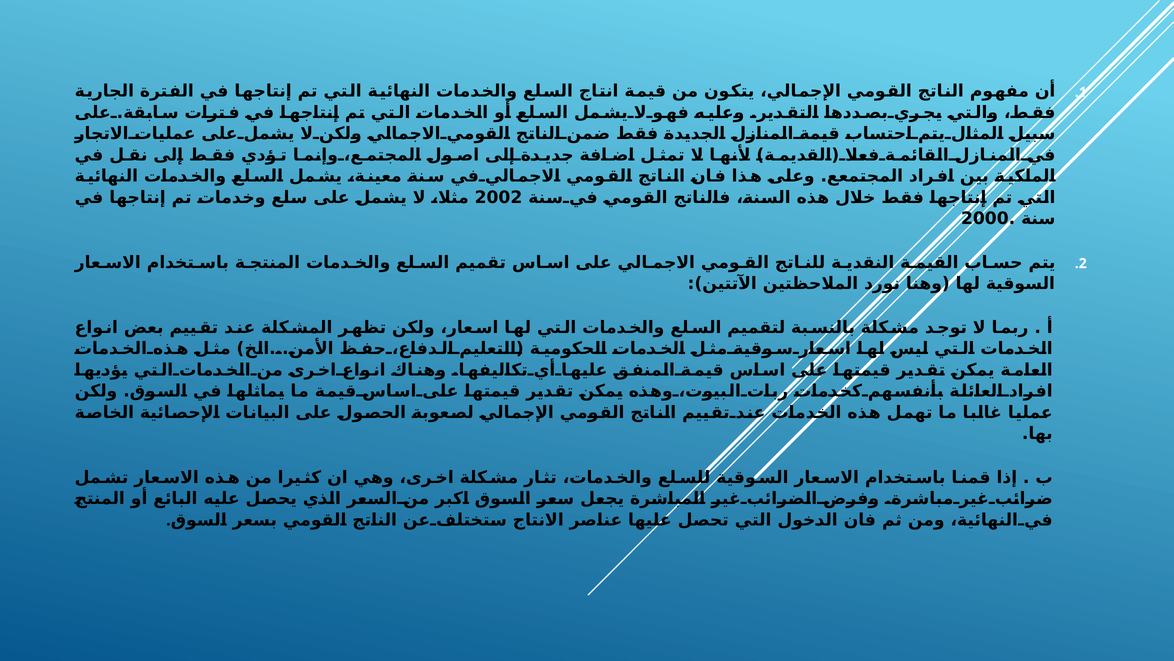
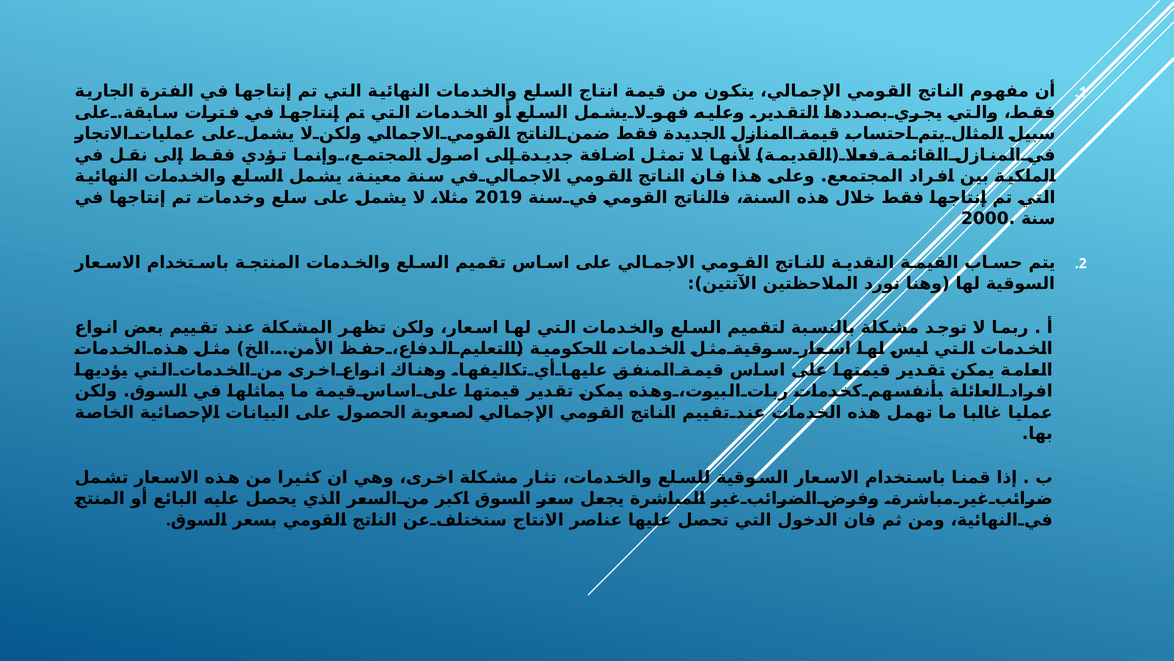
2002: 2002 -> 2019
